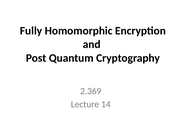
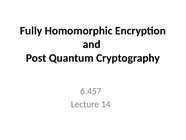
2.369: 2.369 -> 6.457
